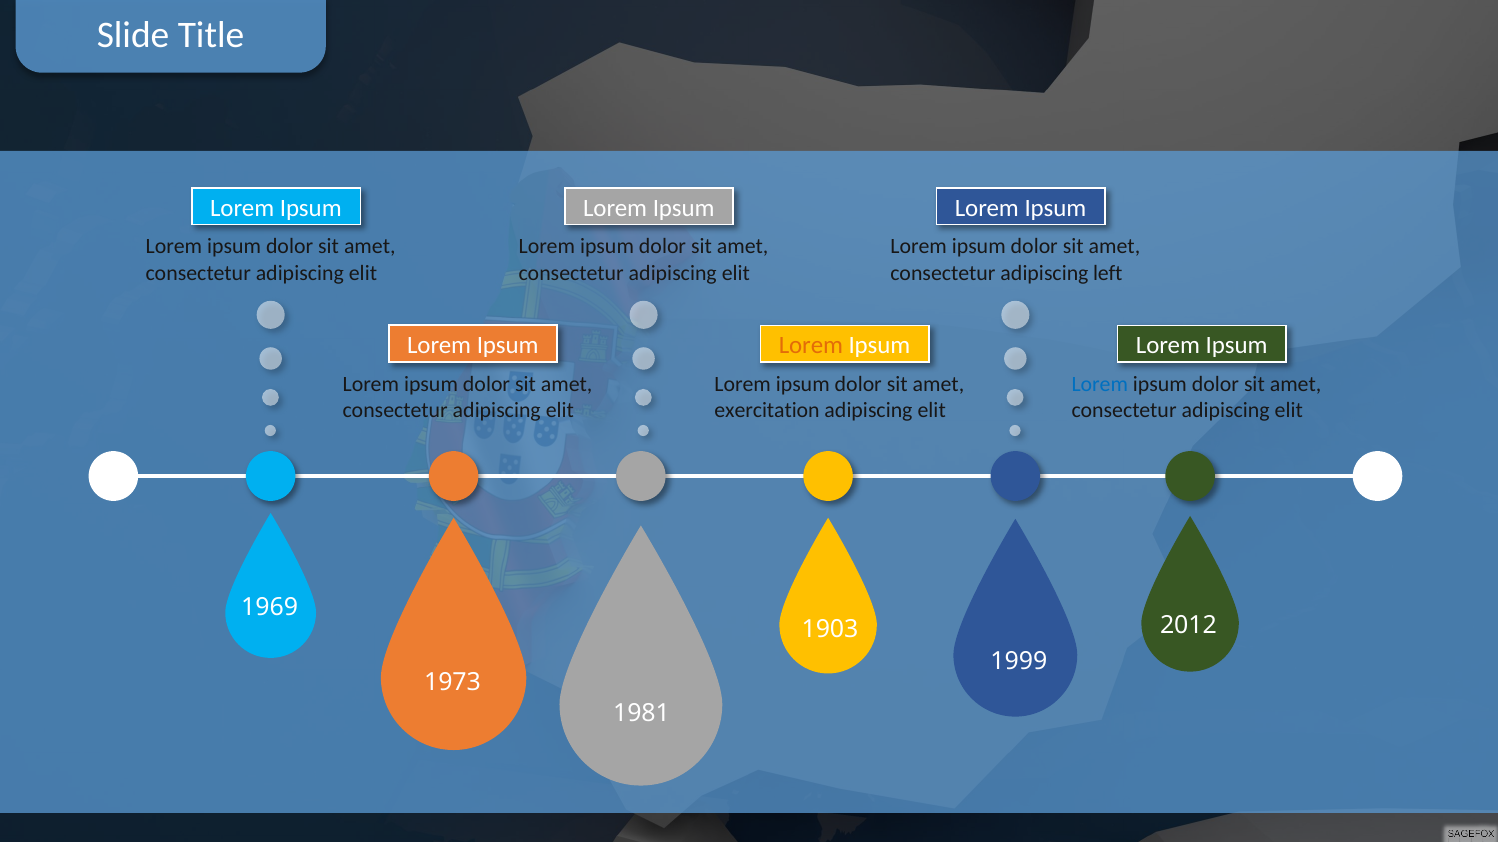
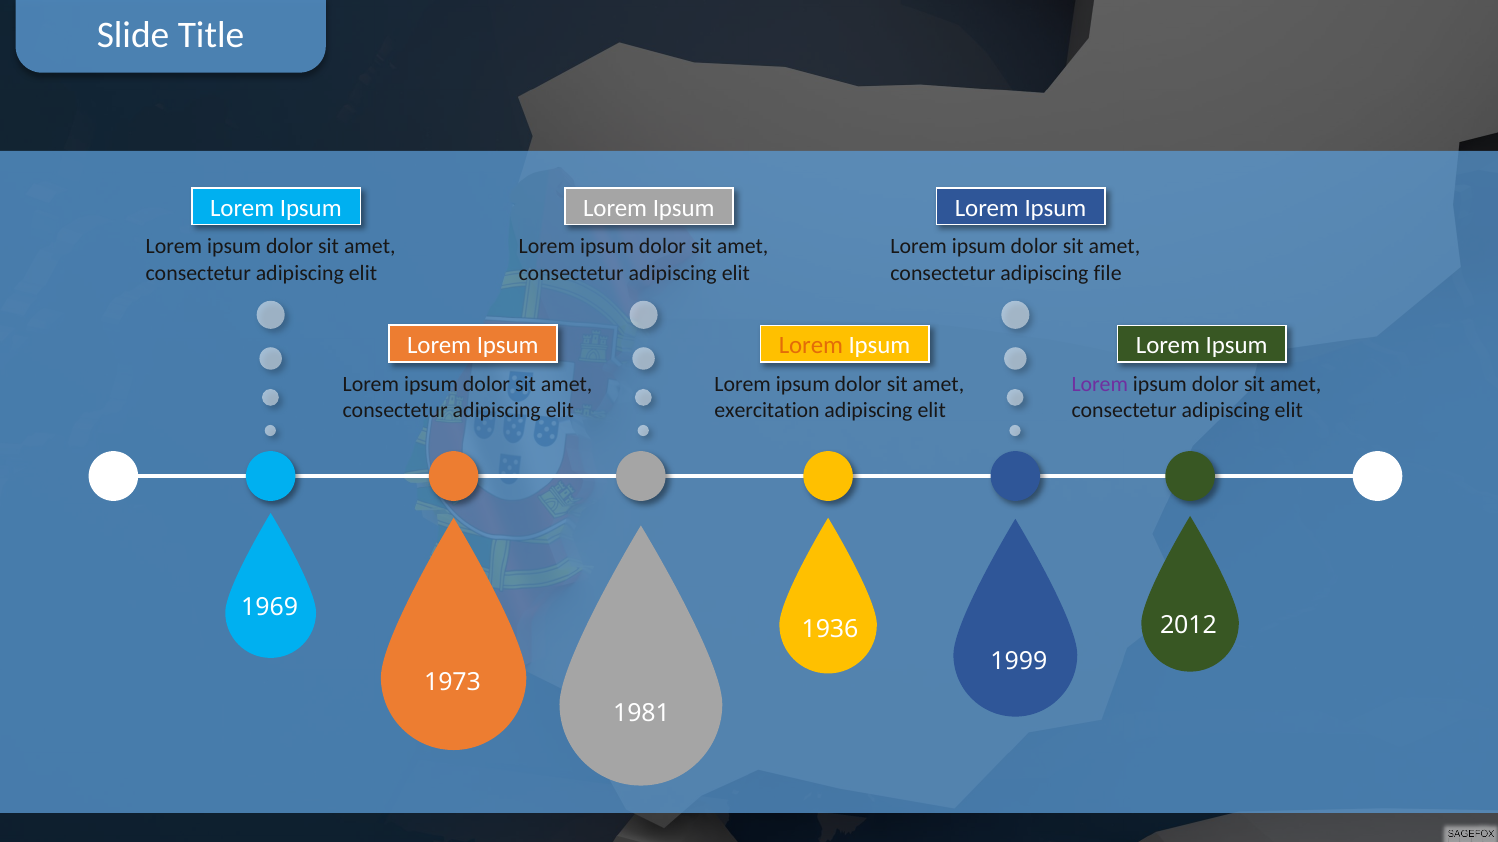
left: left -> file
Lorem at (1100, 384) colour: blue -> purple
1903: 1903 -> 1936
